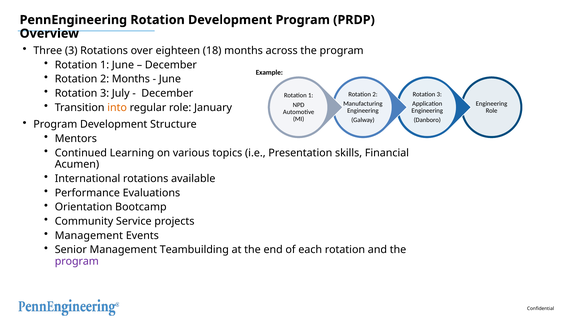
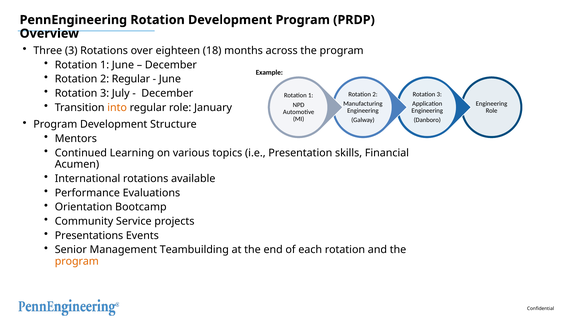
2 Months: Months -> Regular
Management at (89, 235): Management -> Presentations
program at (77, 261) colour: purple -> orange
